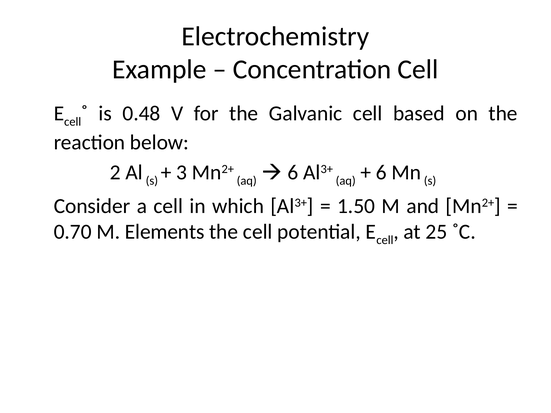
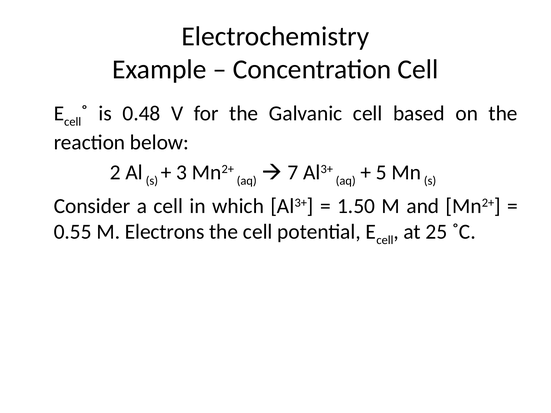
6 at (293, 173): 6 -> 7
6 at (381, 173): 6 -> 5
0.70: 0.70 -> 0.55
Elements: Elements -> Electrons
